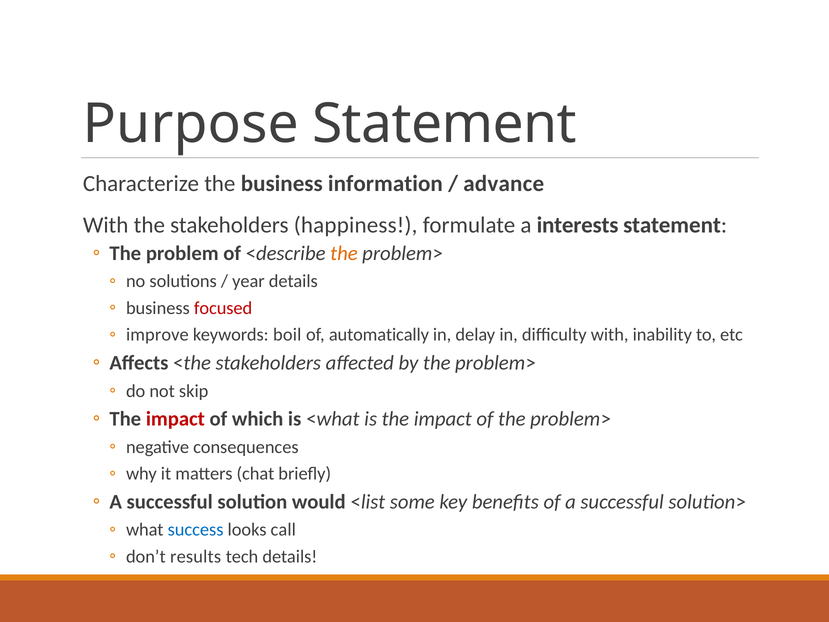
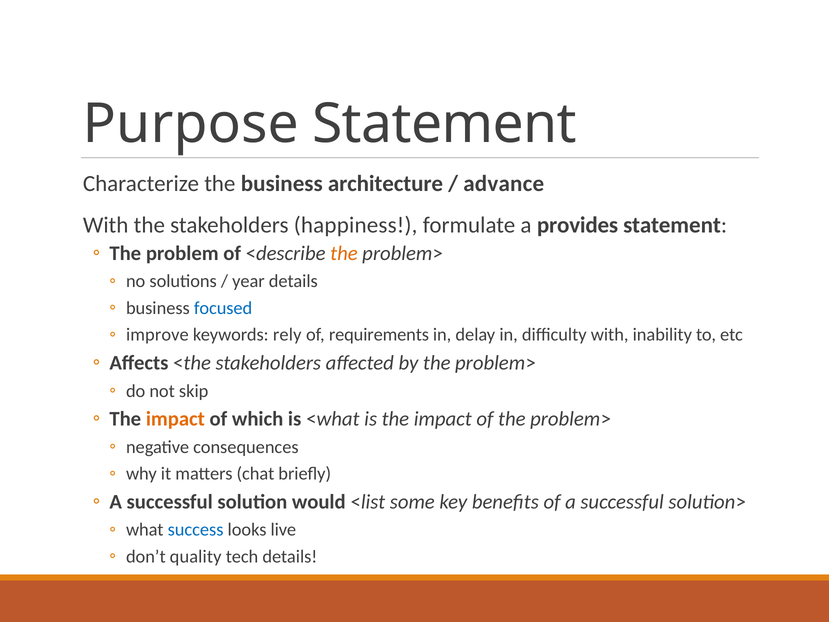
information: information -> architecture
interests: interests -> provides
focused colour: red -> blue
boil: boil -> rely
automatically: automatically -> requirements
impact at (175, 419) colour: red -> orange
call: call -> live
results: results -> quality
